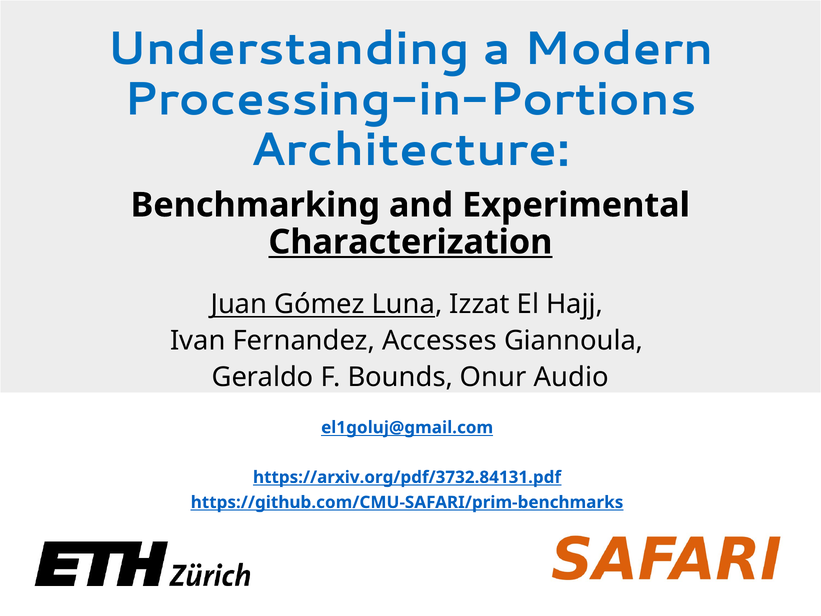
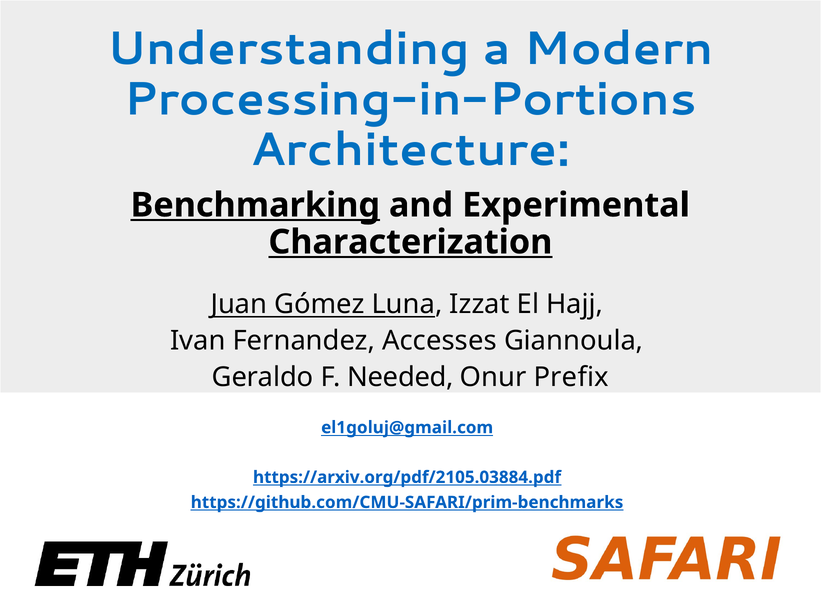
Benchmarking underline: none -> present
Bounds: Bounds -> Needed
Audio: Audio -> Prefix
https://arxiv.org/pdf/3732.84131.pdf: https://arxiv.org/pdf/3732.84131.pdf -> https://arxiv.org/pdf/2105.03884.pdf
